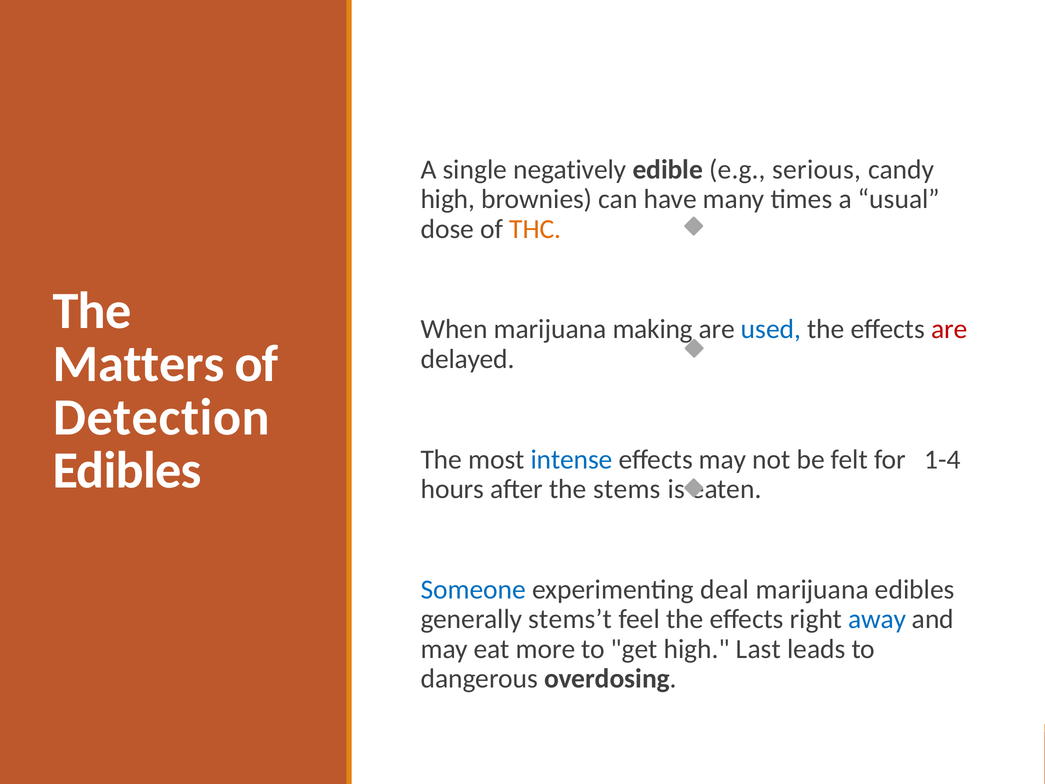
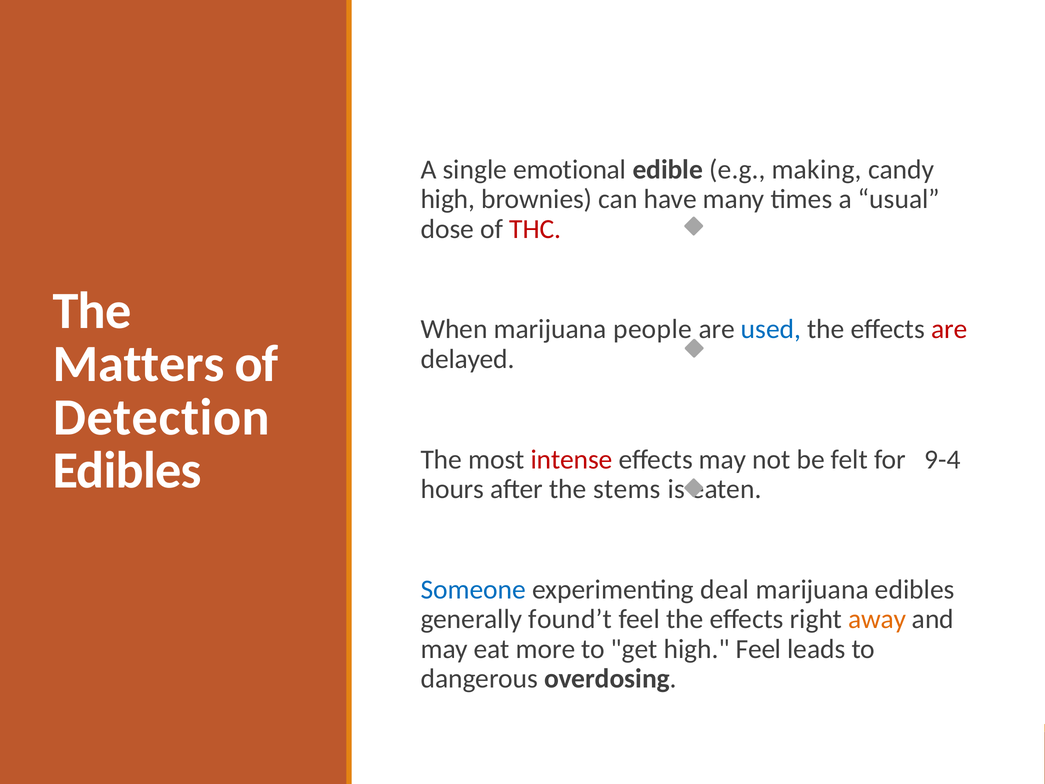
negatively: negatively -> emotional
serious: serious -> making
THC colour: orange -> red
making: making -> people
intense colour: blue -> red
1-4: 1-4 -> 9-4
stems’t: stems’t -> found’t
away colour: blue -> orange
high Last: Last -> Feel
